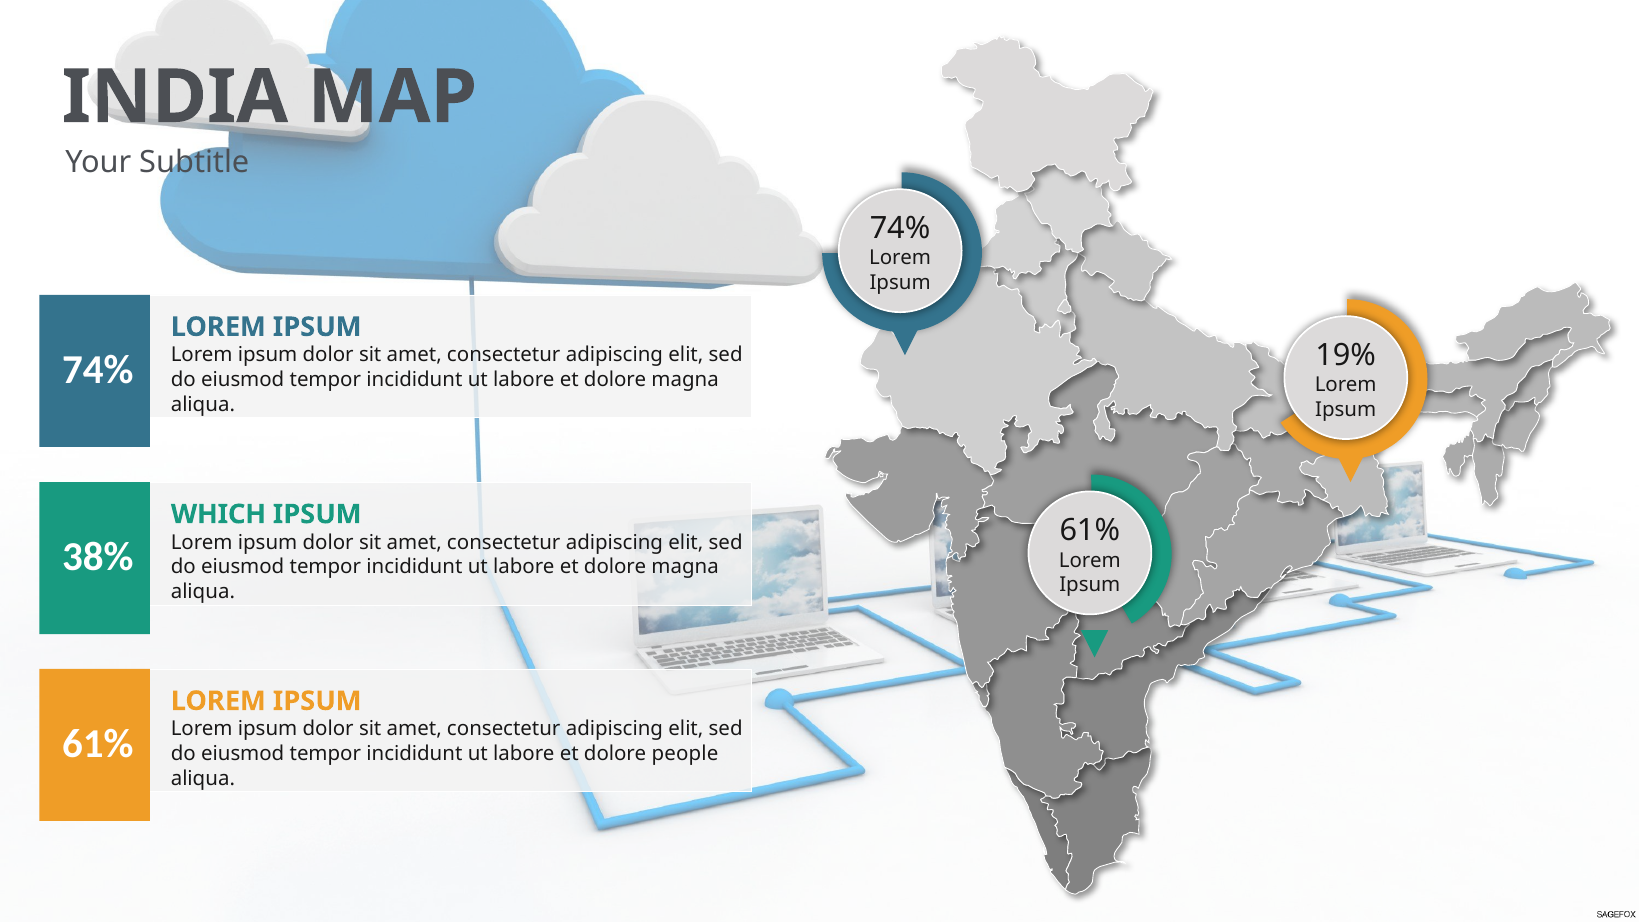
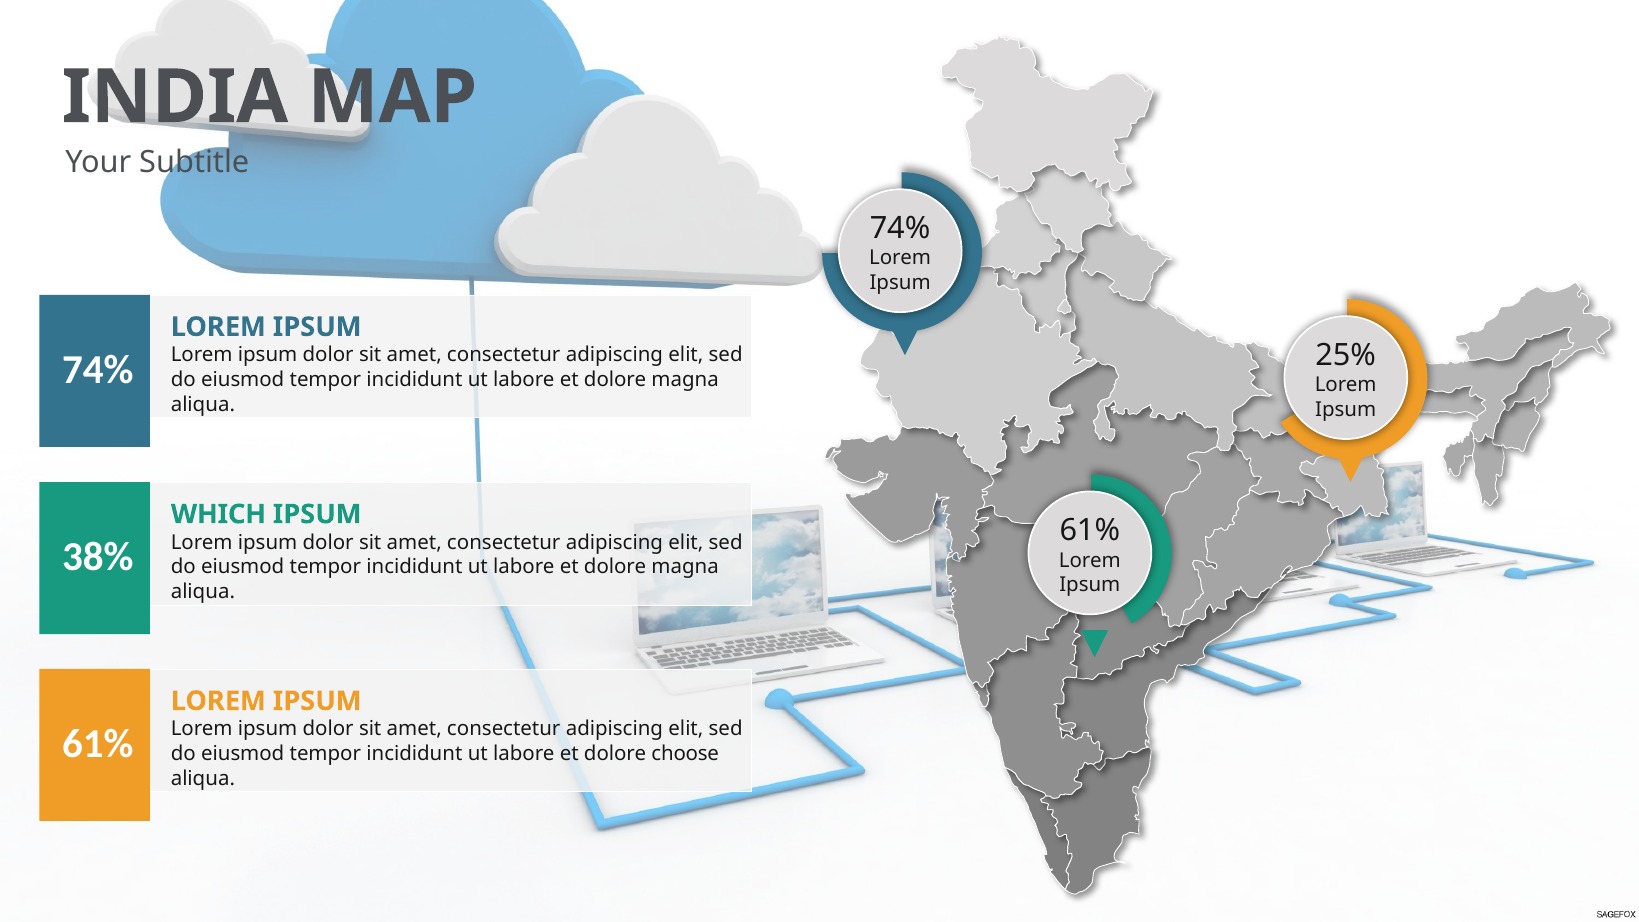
19%: 19% -> 25%
people: people -> choose
